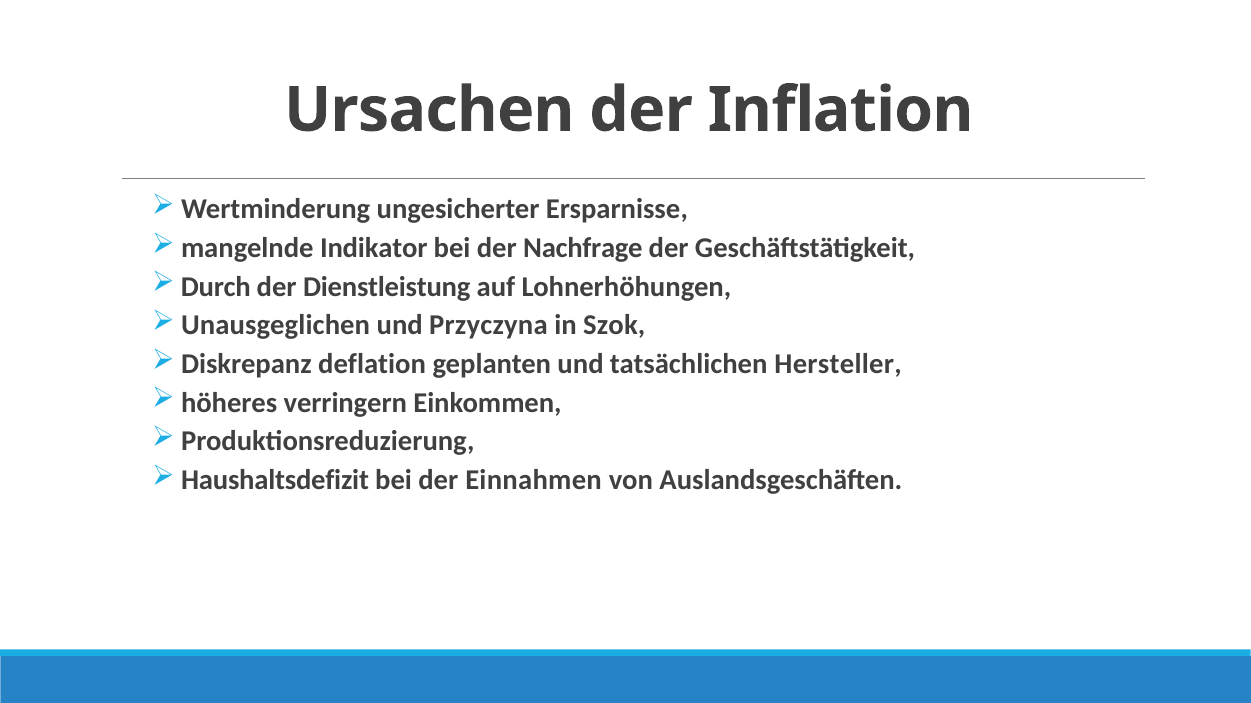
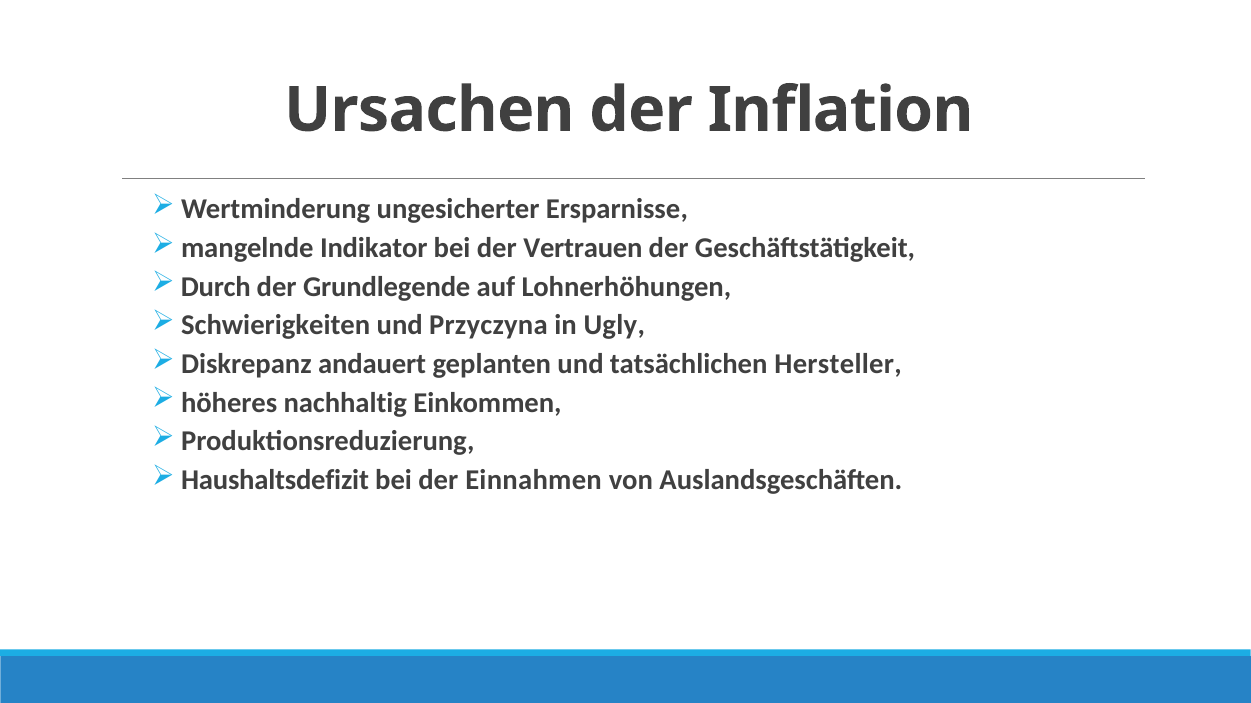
Nachfrage: Nachfrage -> Vertrauen
Dienstleistung: Dienstleistung -> Grundlegende
Unausgeglichen: Unausgeglichen -> Schwierigkeiten
Szok: Szok -> Ugly
deflation: deflation -> andauert
verringern: verringern -> nachhaltig
